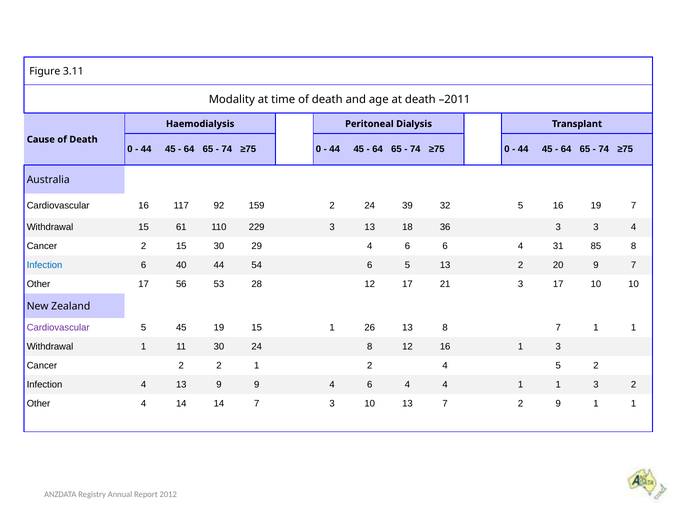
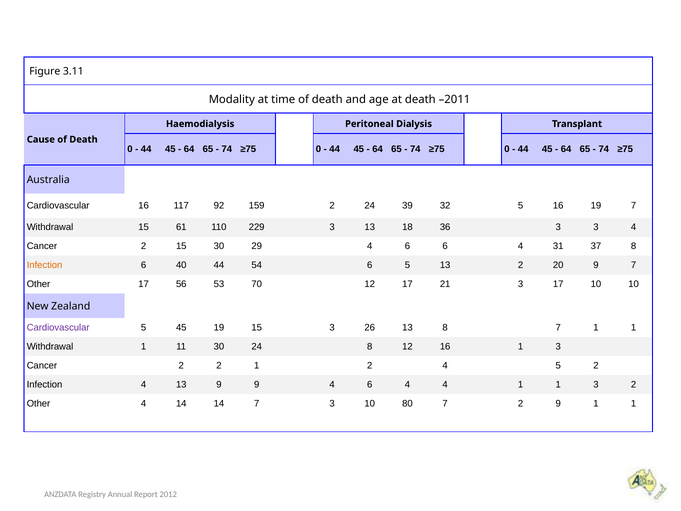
85: 85 -> 37
Infection at (45, 265) colour: blue -> orange
28: 28 -> 70
15 1: 1 -> 3
10 13: 13 -> 80
